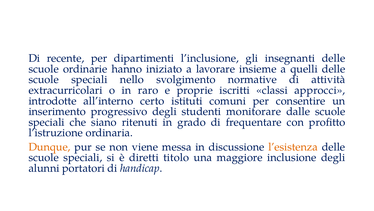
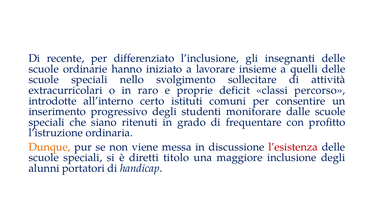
dipartimenti: dipartimenti -> differenziato
normative: normative -> sollecitare
iscritti: iscritti -> deficit
approcci: approcci -> percorso
l’esistenza colour: orange -> red
